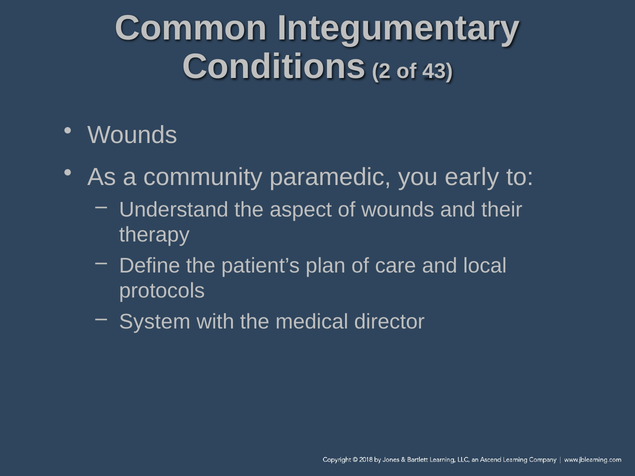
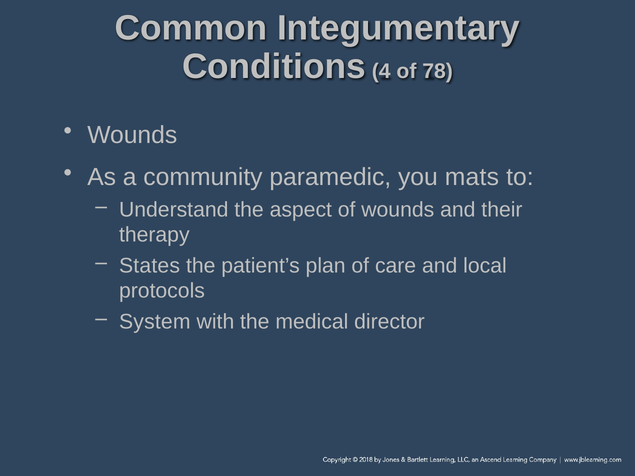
2: 2 -> 4
43: 43 -> 78
early: early -> mats
Define: Define -> States
